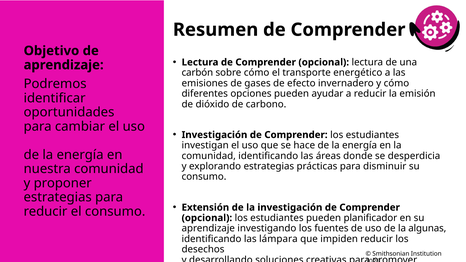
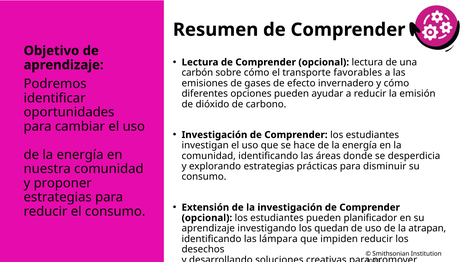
energético: energético -> favorables
fuentes: fuentes -> quedan
algunas: algunas -> atrapan
